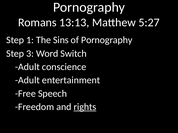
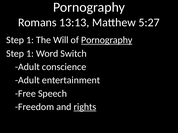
Sins: Sins -> Will
Pornography at (107, 40) underline: none -> present
3 at (30, 54): 3 -> 1
